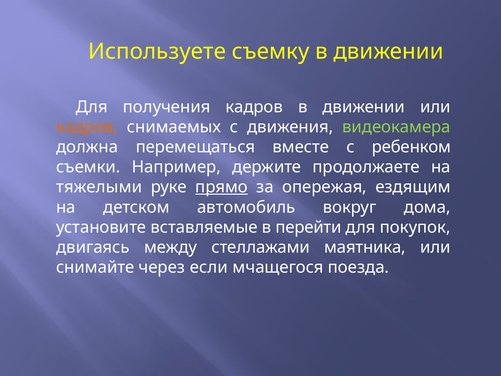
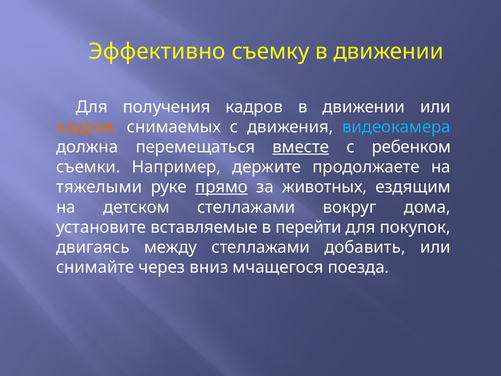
Используете: Используете -> Эффективно
видеокамера colour: light green -> light blue
вместе underline: none -> present
опережая: опережая -> животных
детском автомобиль: автомобиль -> стеллажами
маятника: маятника -> добавить
если: если -> вниз
